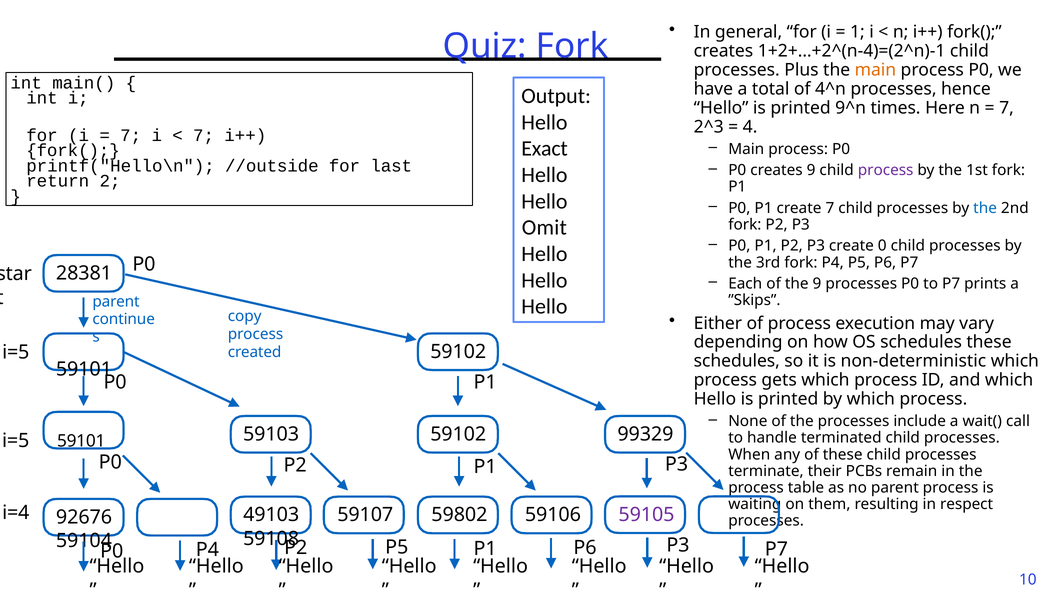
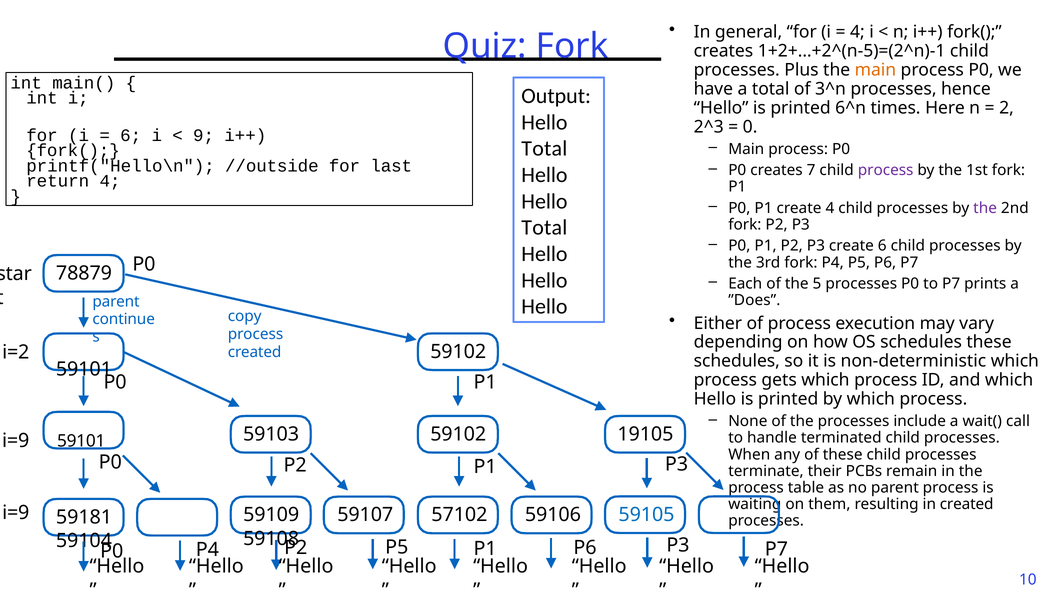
1 at (857, 32): 1 -> 4
1+2+…+2^(n-4)=(2^n)-1: 1+2+…+2^(n-4)=(2^n)-1 -> 1+2+…+2^(n-5)=(2^n)-1
4^n: 4^n -> 3^n
9^n: 9^n -> 6^n
7 at (1007, 108): 7 -> 2
4: 4 -> 0
7 at (131, 135): 7 -> 6
7 at (204, 135): 7 -> 9
Exact at (545, 149): Exact -> Total
creates 9: 9 -> 7
return 2: 2 -> 4
create 7: 7 -> 4
the at (985, 208) colour: blue -> purple
Omit at (544, 228): Omit -> Total
create 0: 0 -> 6
28381: 28381 -> 78879
the 9: 9 -> 5
”Skips: ”Skips -> ”Does
i=5 at (16, 352): i=5 -> i=2
99329: 99329 -> 19105
i=5 at (16, 441): i=5 -> i=9
in respect: respect -> created
i=4 at (16, 513): i=4 -> i=9
49103: 49103 -> 59109
59802: 59802 -> 57102
59105 colour: purple -> blue
92676: 92676 -> 59181
